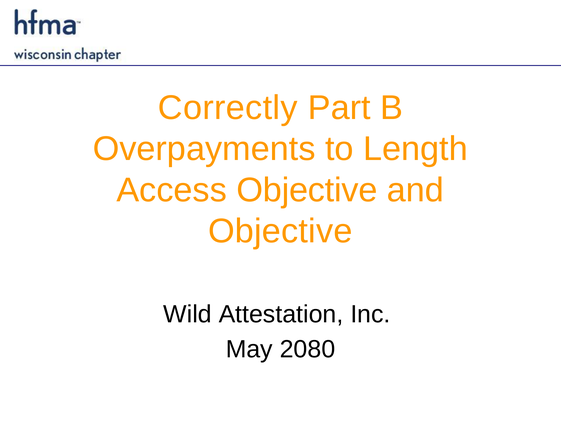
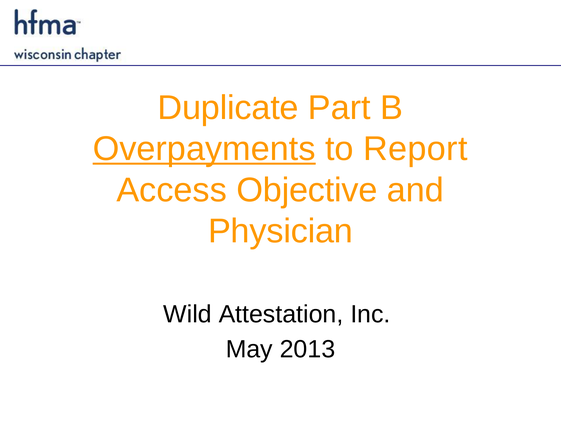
Correctly: Correctly -> Duplicate
Overpayments underline: none -> present
Length: Length -> Report
Objective at (280, 231): Objective -> Physician
2080: 2080 -> 2013
